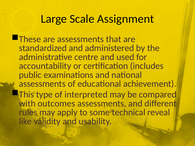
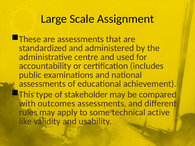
interpreted: interpreted -> stakeholder
reveal: reveal -> active
